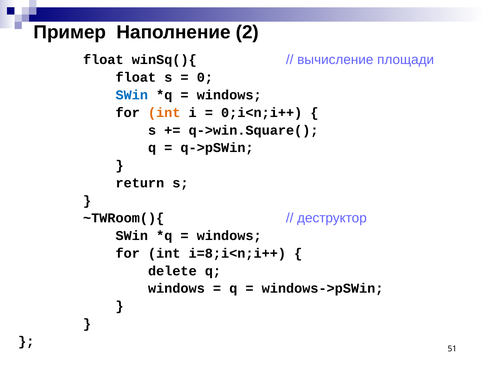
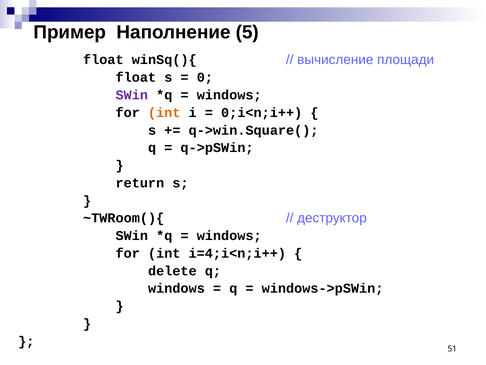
2: 2 -> 5
SWin at (132, 95) colour: blue -> purple
i=8;i<n;i++: i=8;i<n;i++ -> i=4;i<n;i++
